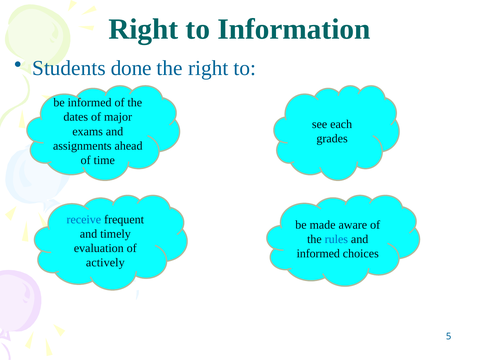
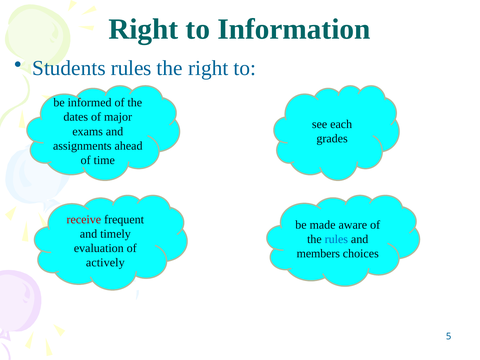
Students done: done -> rules
receive colour: blue -> red
informed at (318, 254): informed -> members
